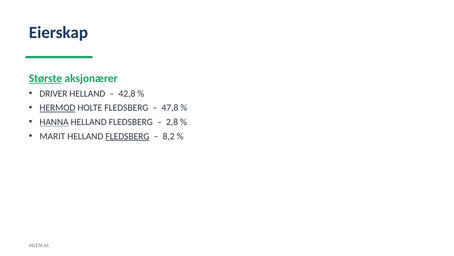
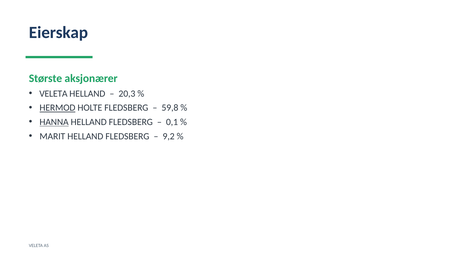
Største underline: present -> none
DRIVER at (53, 93): DRIVER -> VELETA
42,8: 42,8 -> 20,3
47,8: 47,8 -> 59,8
2,8: 2,8 -> 0,1
FLEDSBERG at (127, 136) underline: present -> none
8,2: 8,2 -> 9,2
